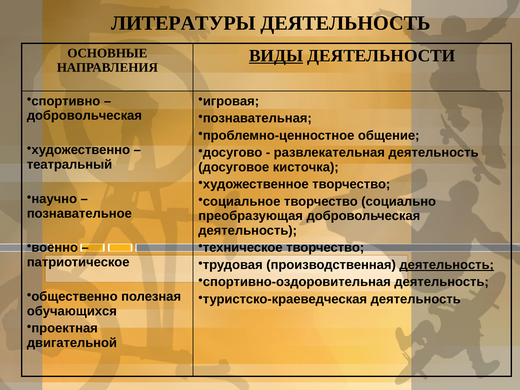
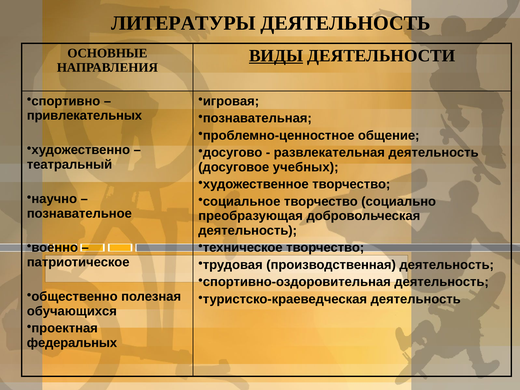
добровольческая at (84, 116): добровольческая -> привлекательных
кисточка: кисточка -> учебных
деятельность at (447, 265) underline: present -> none
двигательной: двигательной -> федеральных
